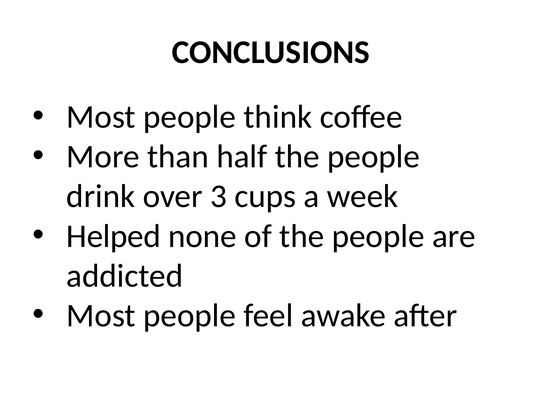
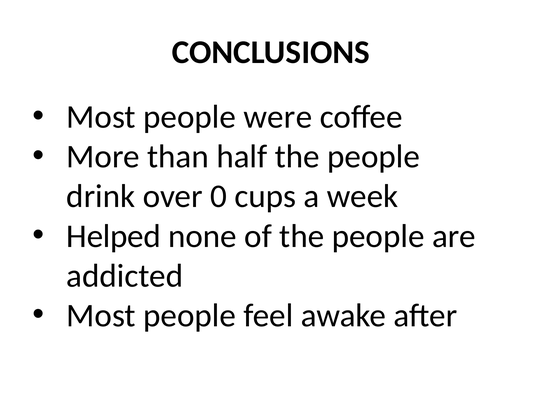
think: think -> were
3: 3 -> 0
